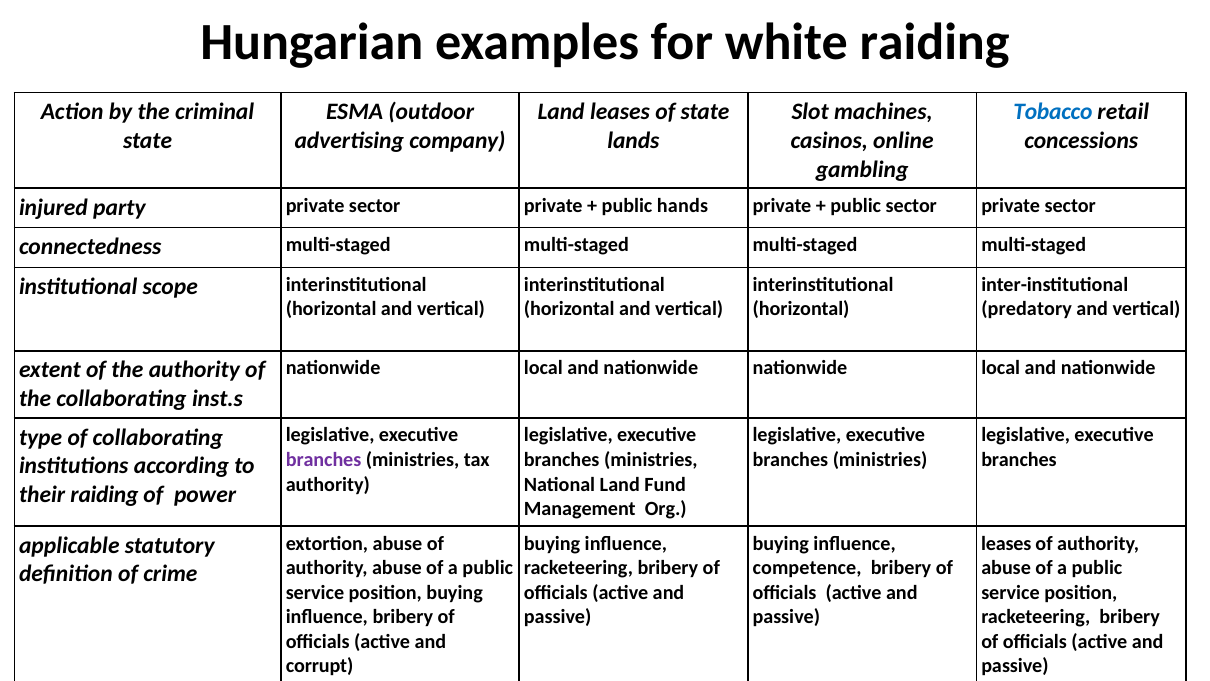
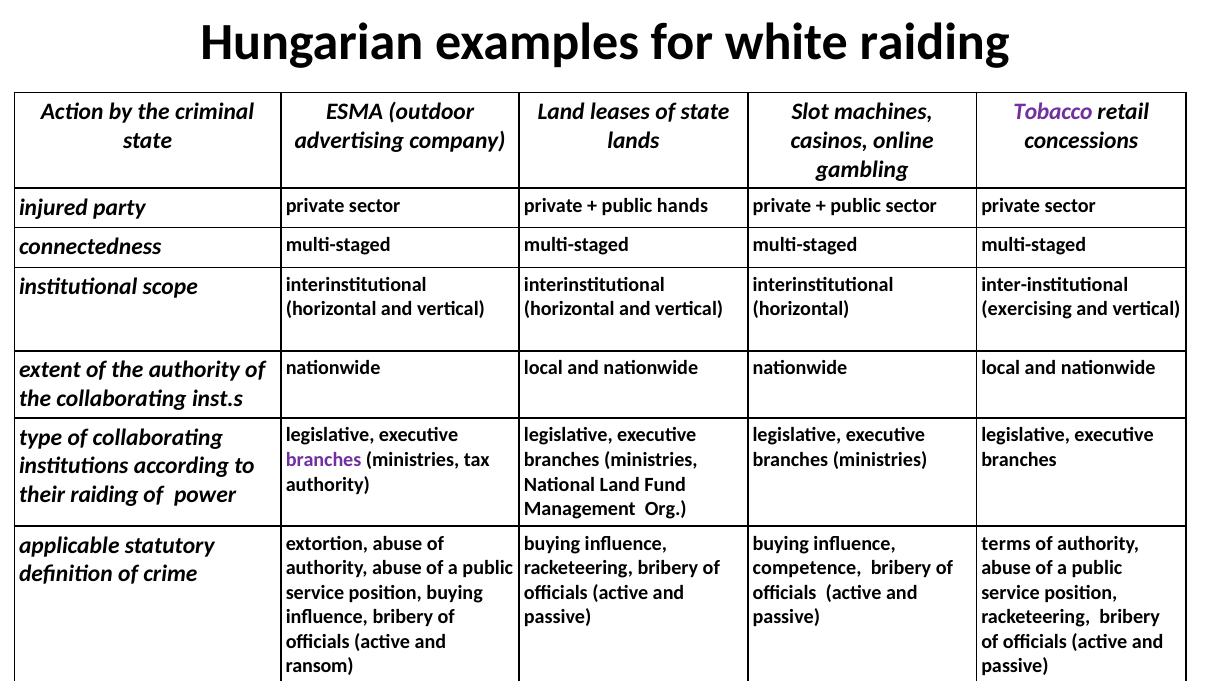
Tobacco colour: blue -> purple
predatory: predatory -> exercising
leases at (1006, 543): leases -> terms
corrupt: corrupt -> ransom
